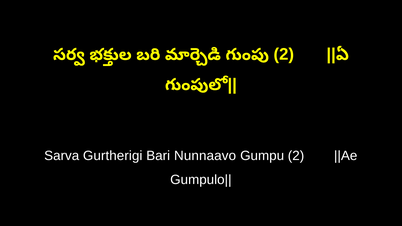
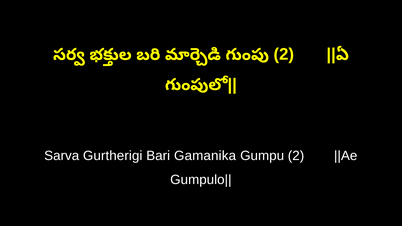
Nunnaavo: Nunnaavo -> Gamanika
